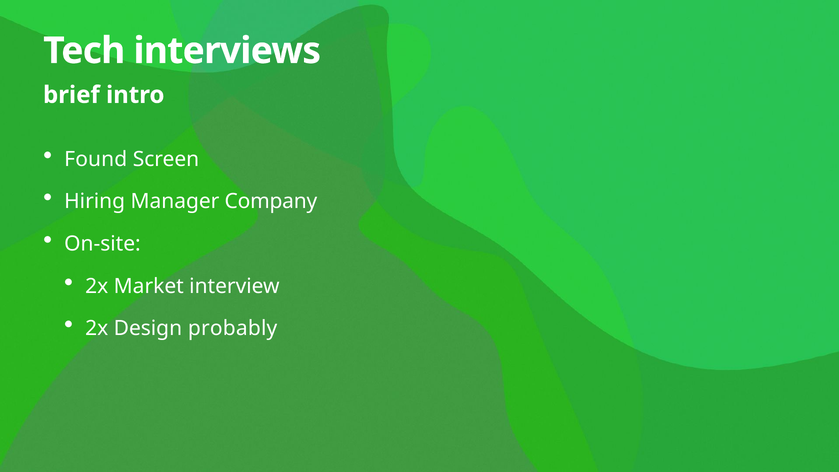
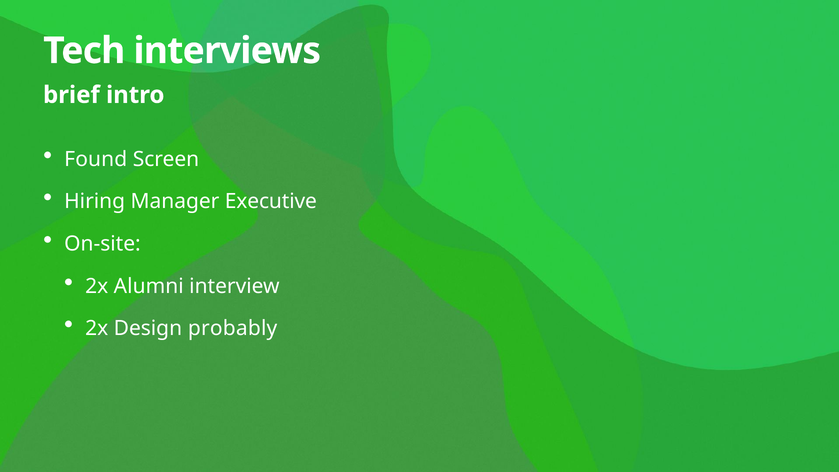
Company: Company -> Executive
Market: Market -> Alumni
